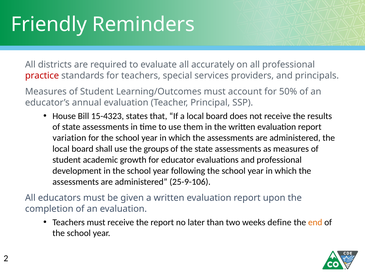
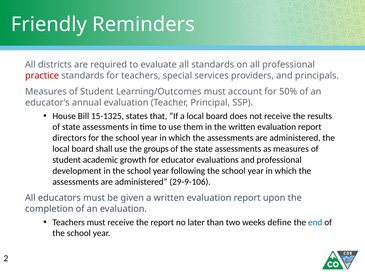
all accurately: accurately -> standards
15-4323: 15-4323 -> 15-1325
variation: variation -> directors
25-9-106: 25-9-106 -> 29-9-106
end colour: orange -> blue
